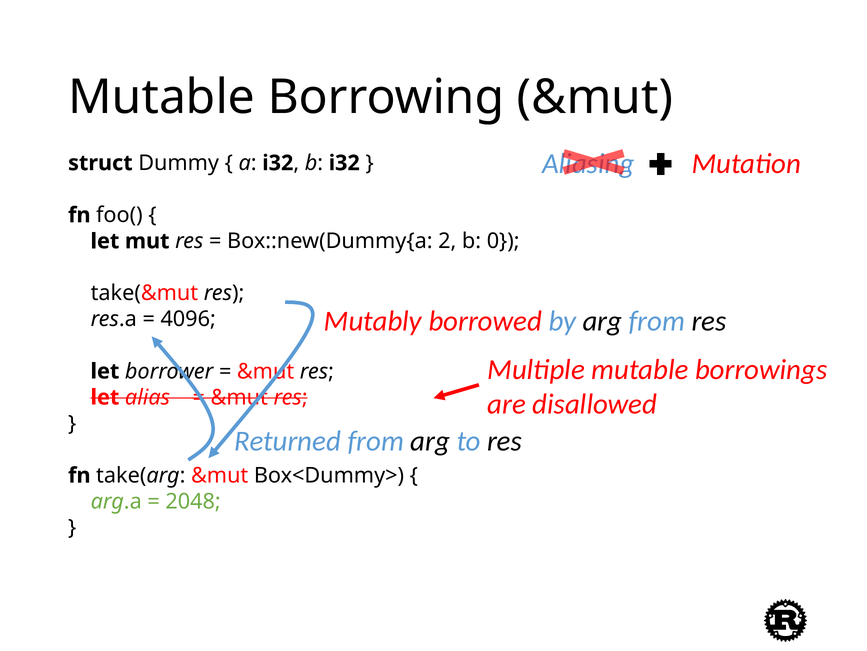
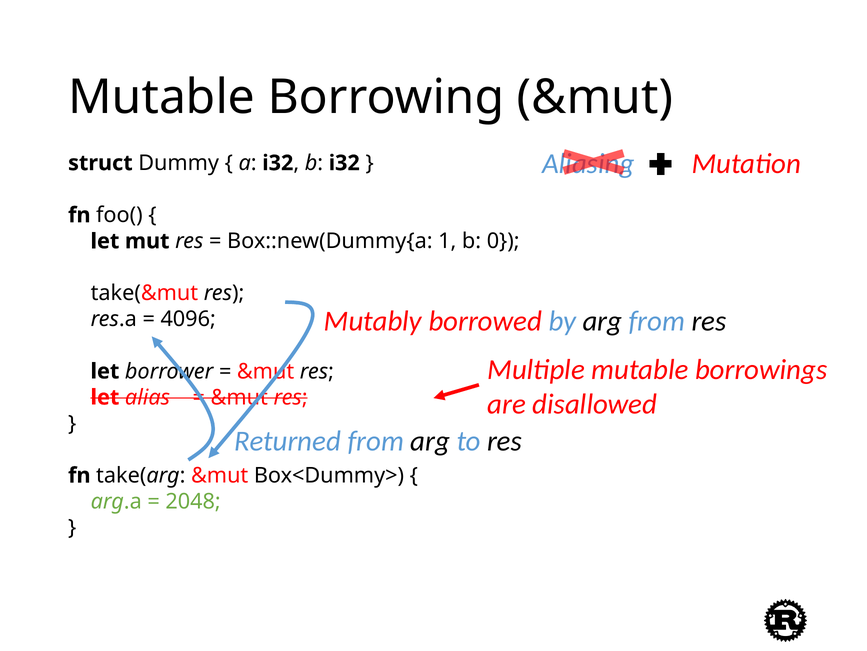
2: 2 -> 1
